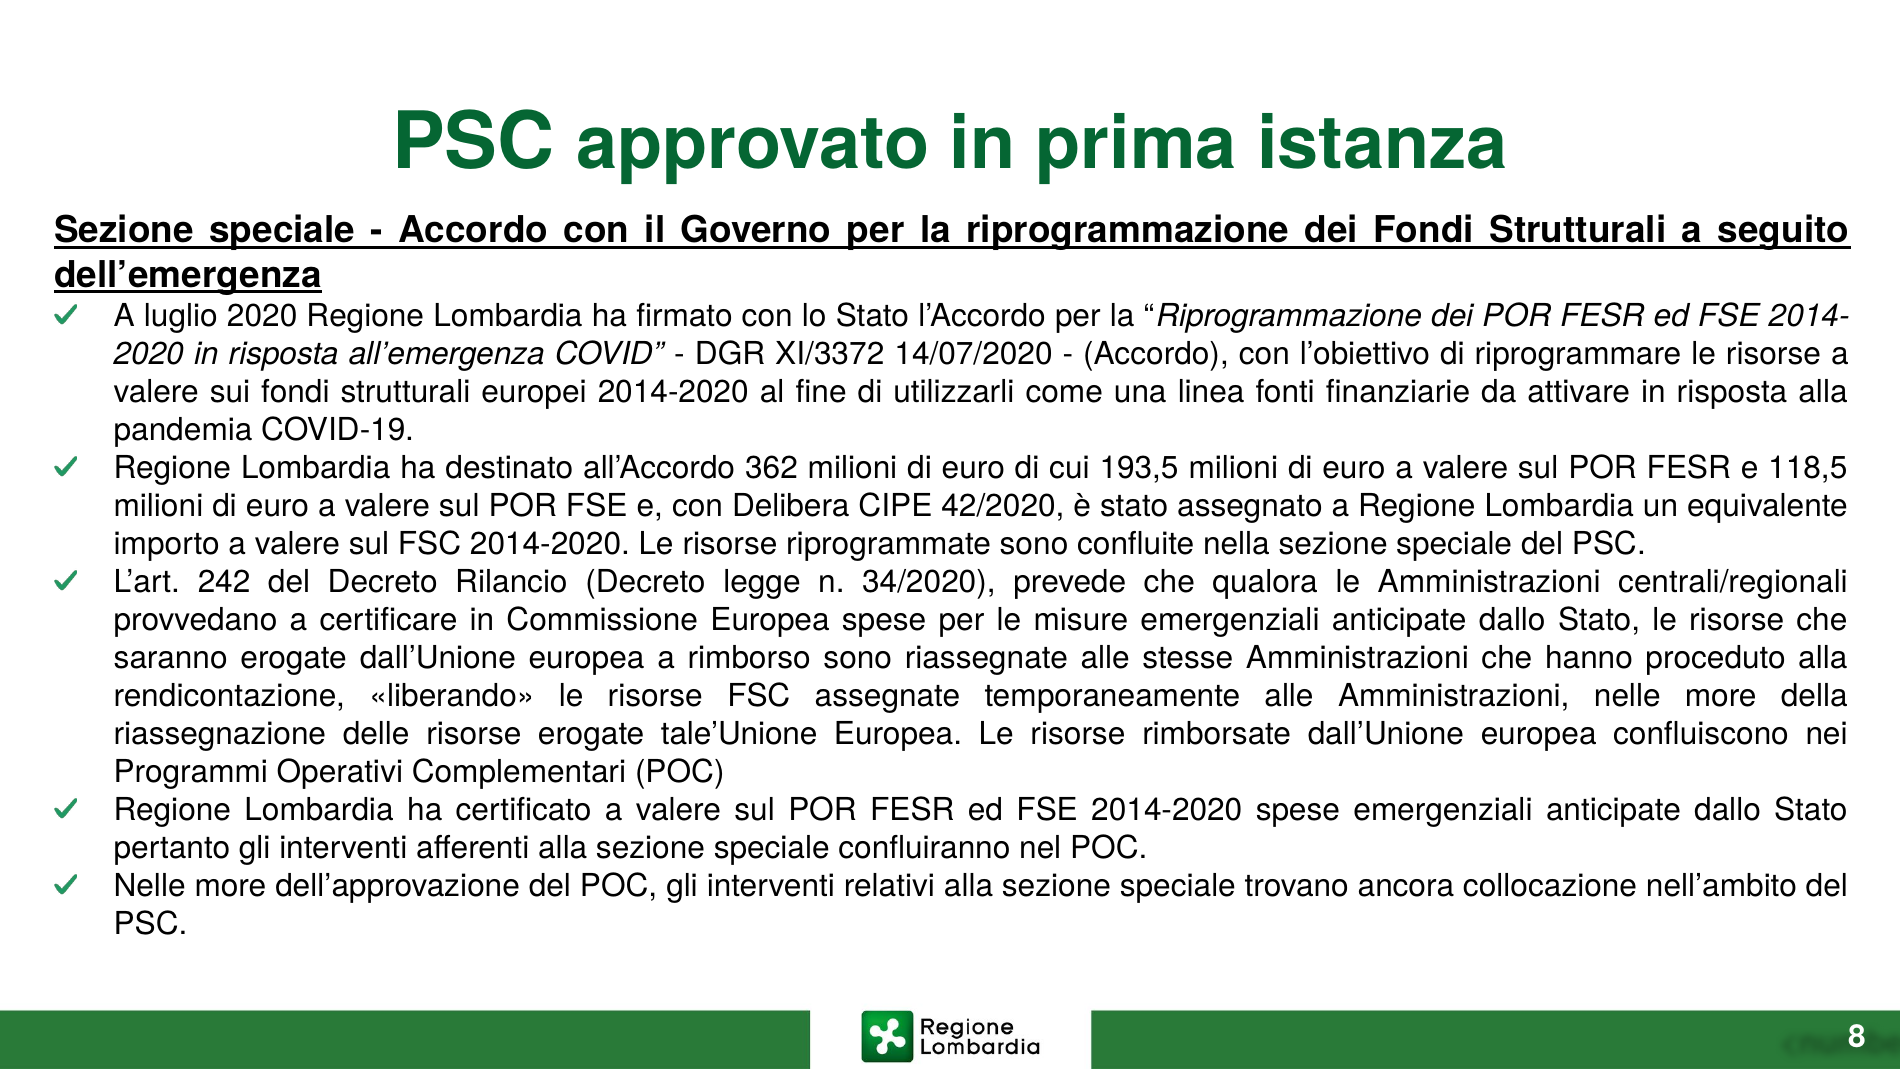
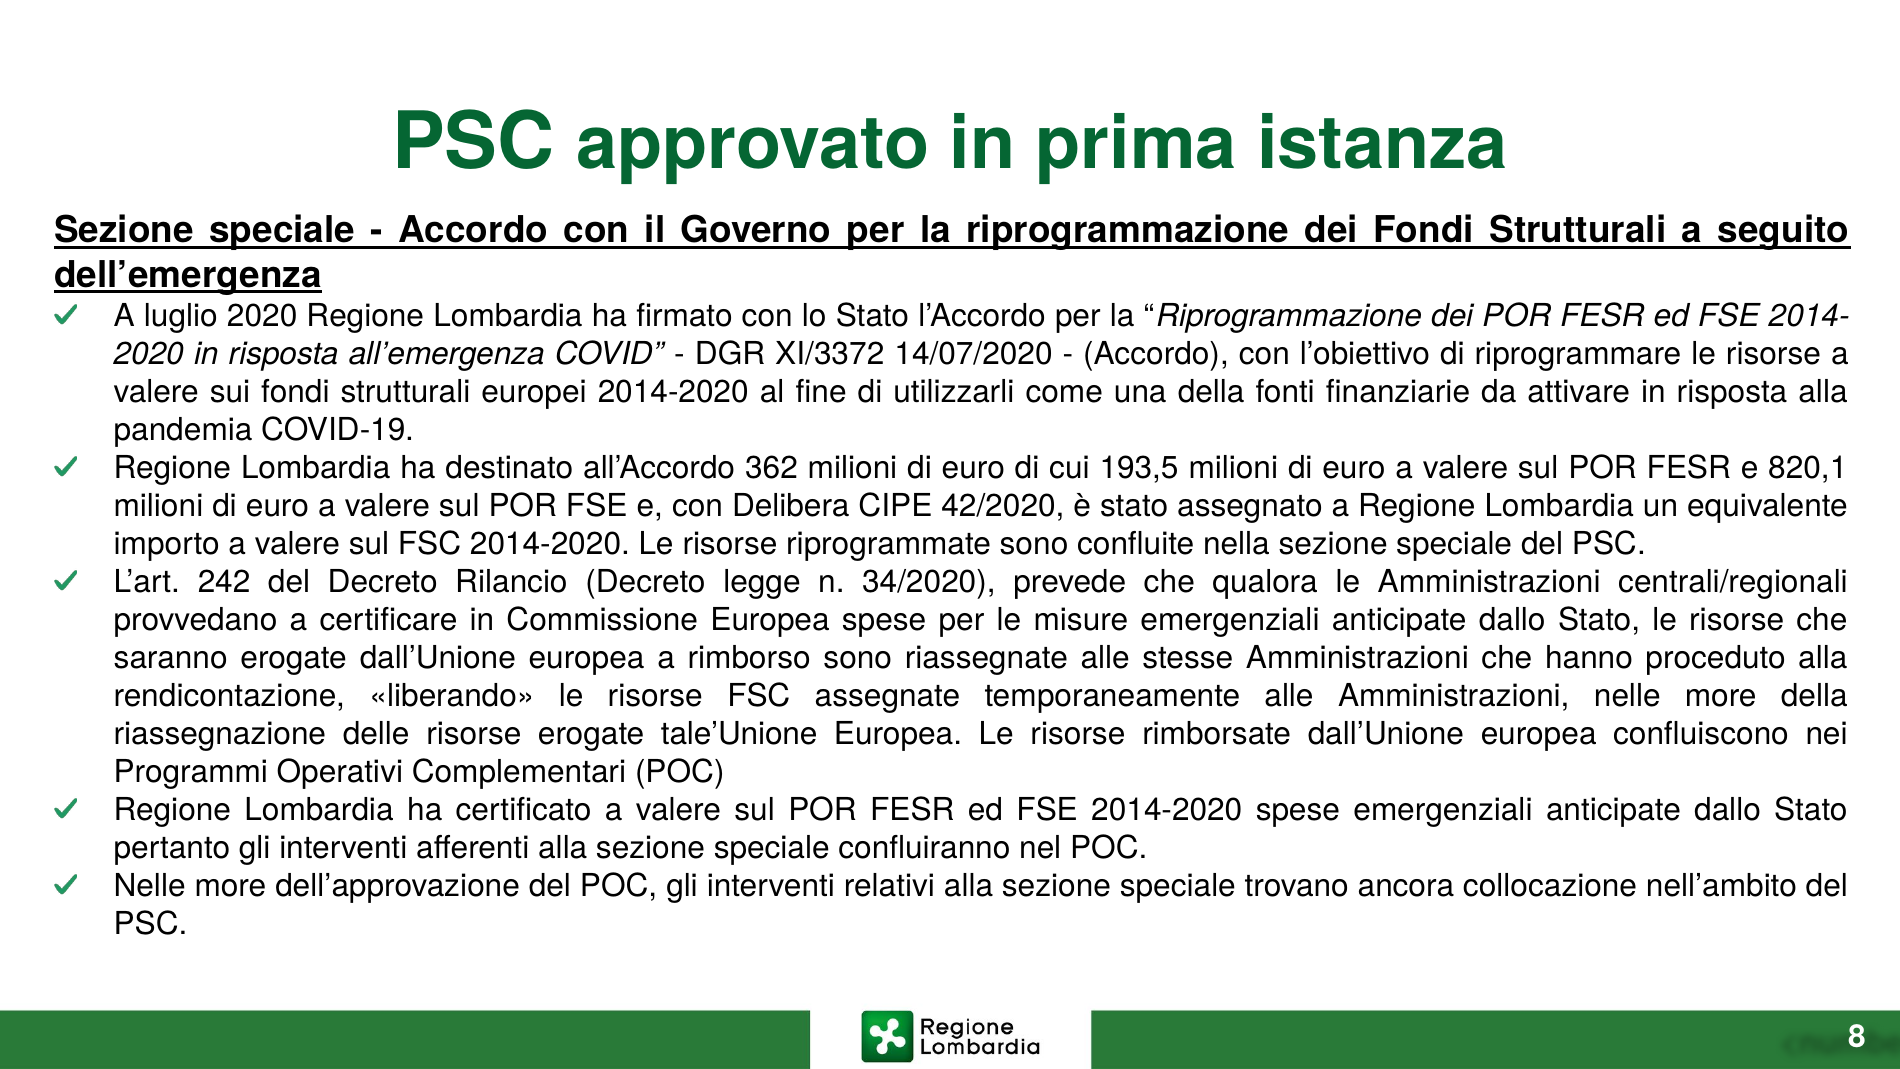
una linea: linea -> della
118,5: 118,5 -> 820,1
